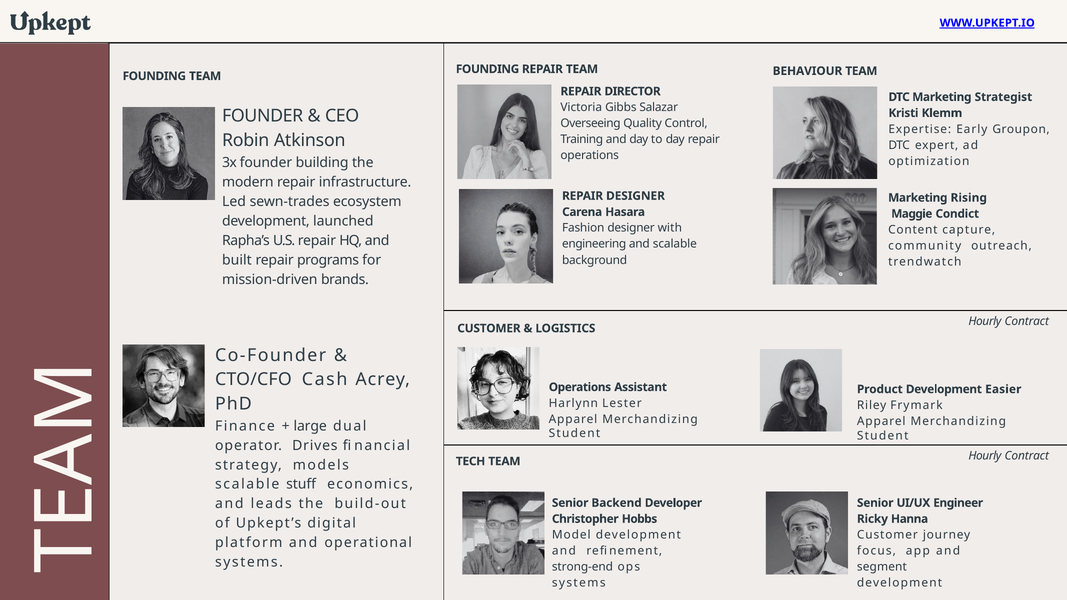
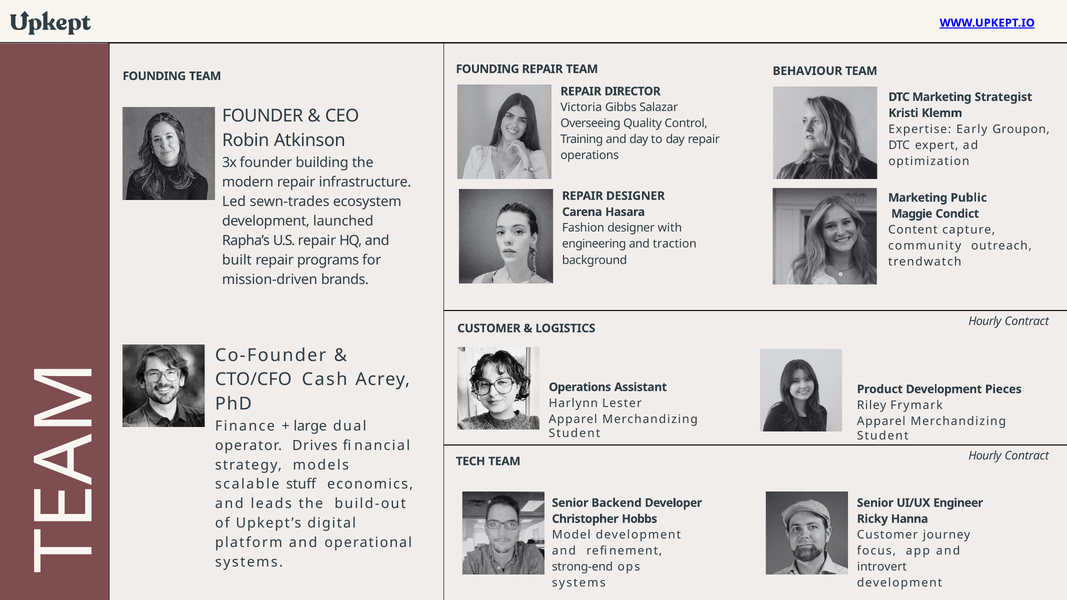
Rising: Rising -> Public
and scalable: scalable -> traction
Easier: Easier -> Pieces
segment: segment -> introvert
